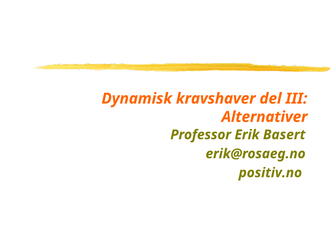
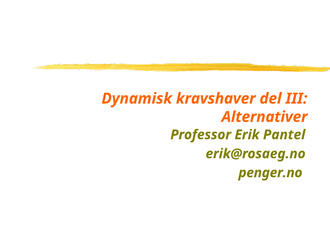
Basert: Basert -> Pantel
positiv.no: positiv.no -> penger.no
